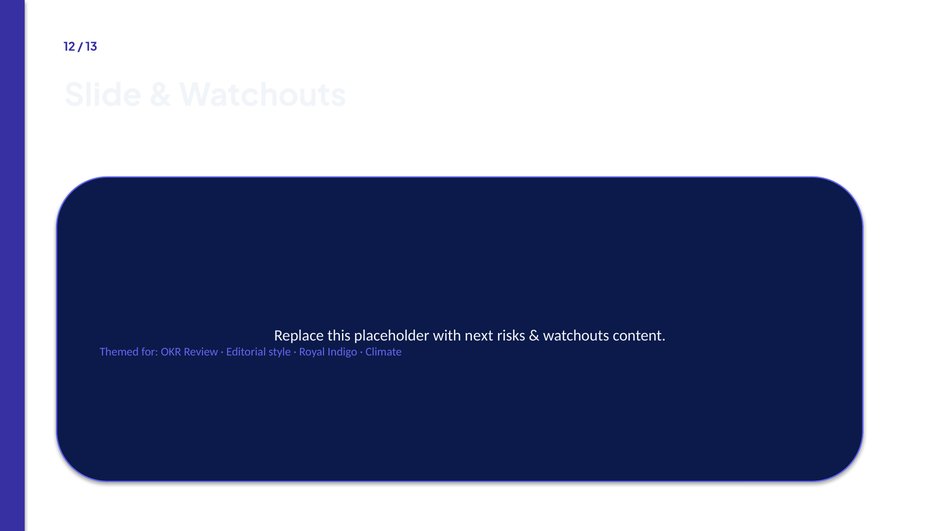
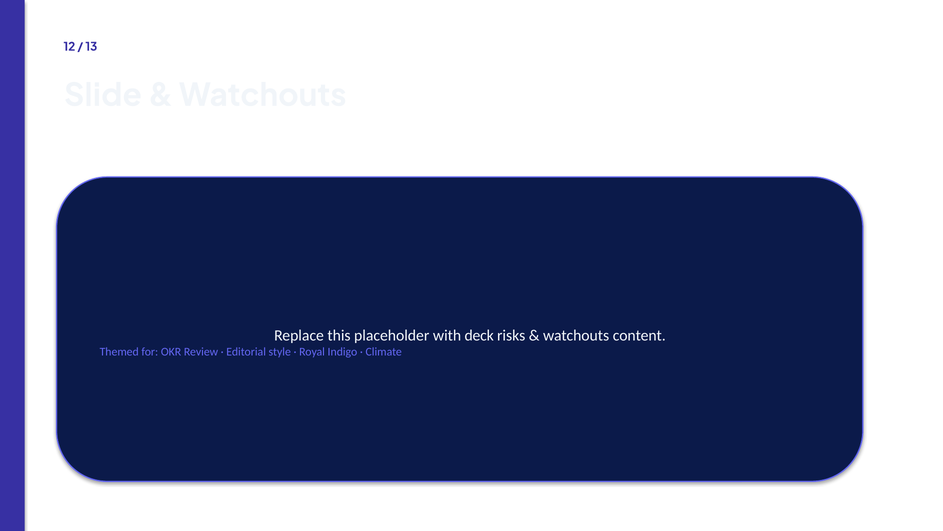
next: next -> deck
